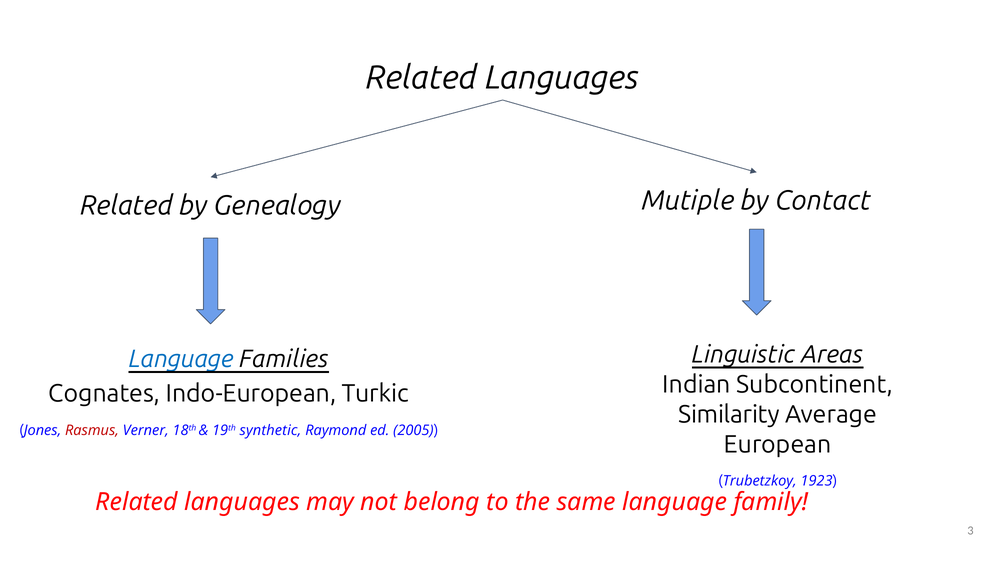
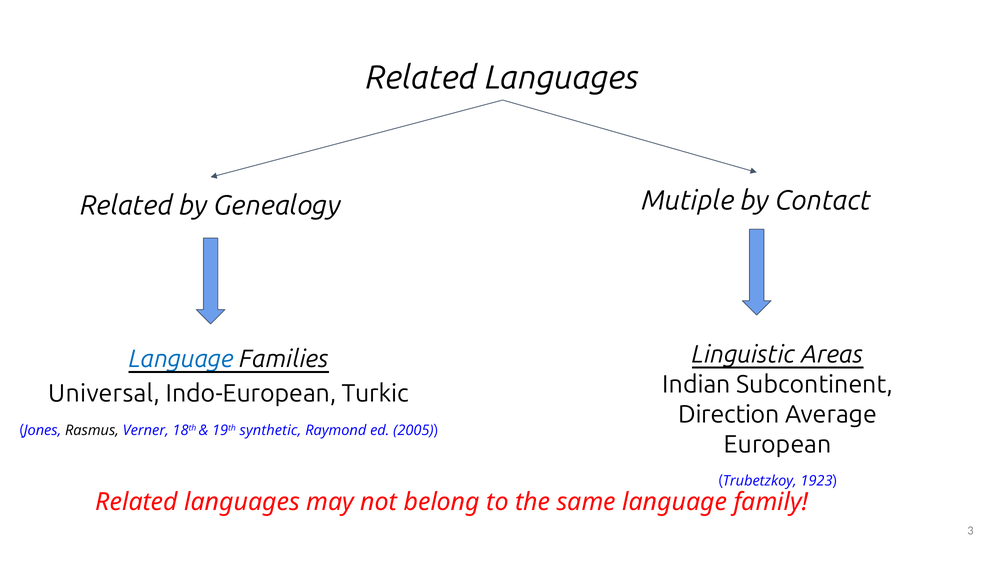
Cognates: Cognates -> Universal
Similarity: Similarity -> Direction
Rasmus colour: red -> black
